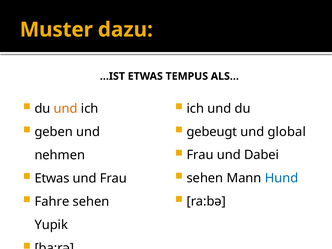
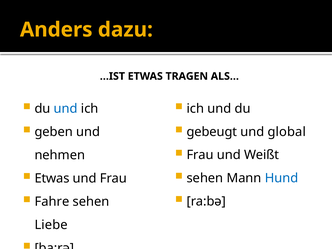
Muster: Muster -> Anders
TEMPUS: TEMPUS -> TRAGEN
und at (66, 109) colour: orange -> blue
Dabei: Dabei -> Weißt
Yupik: Yupik -> Liebe
